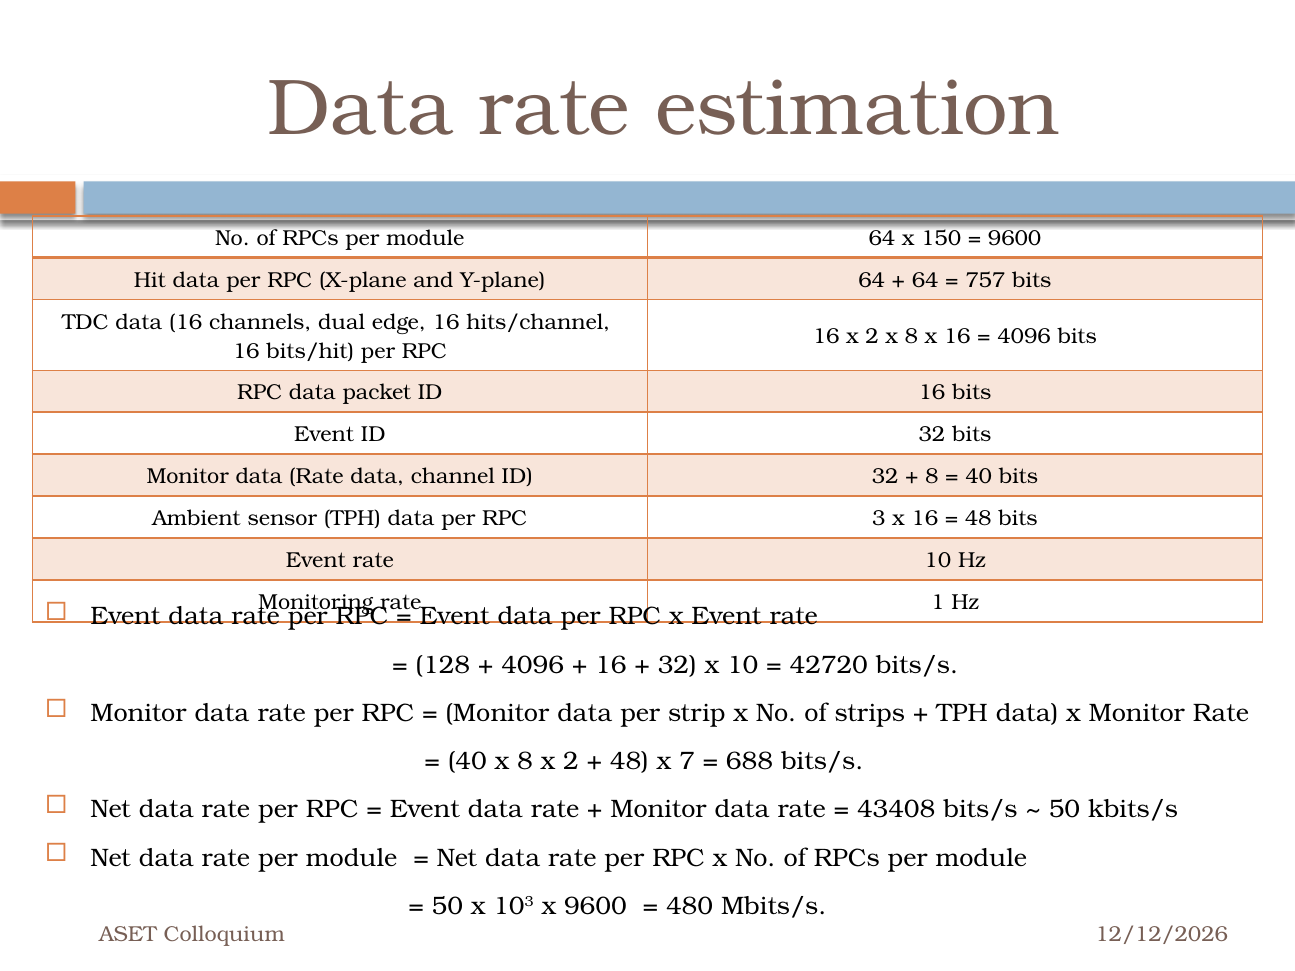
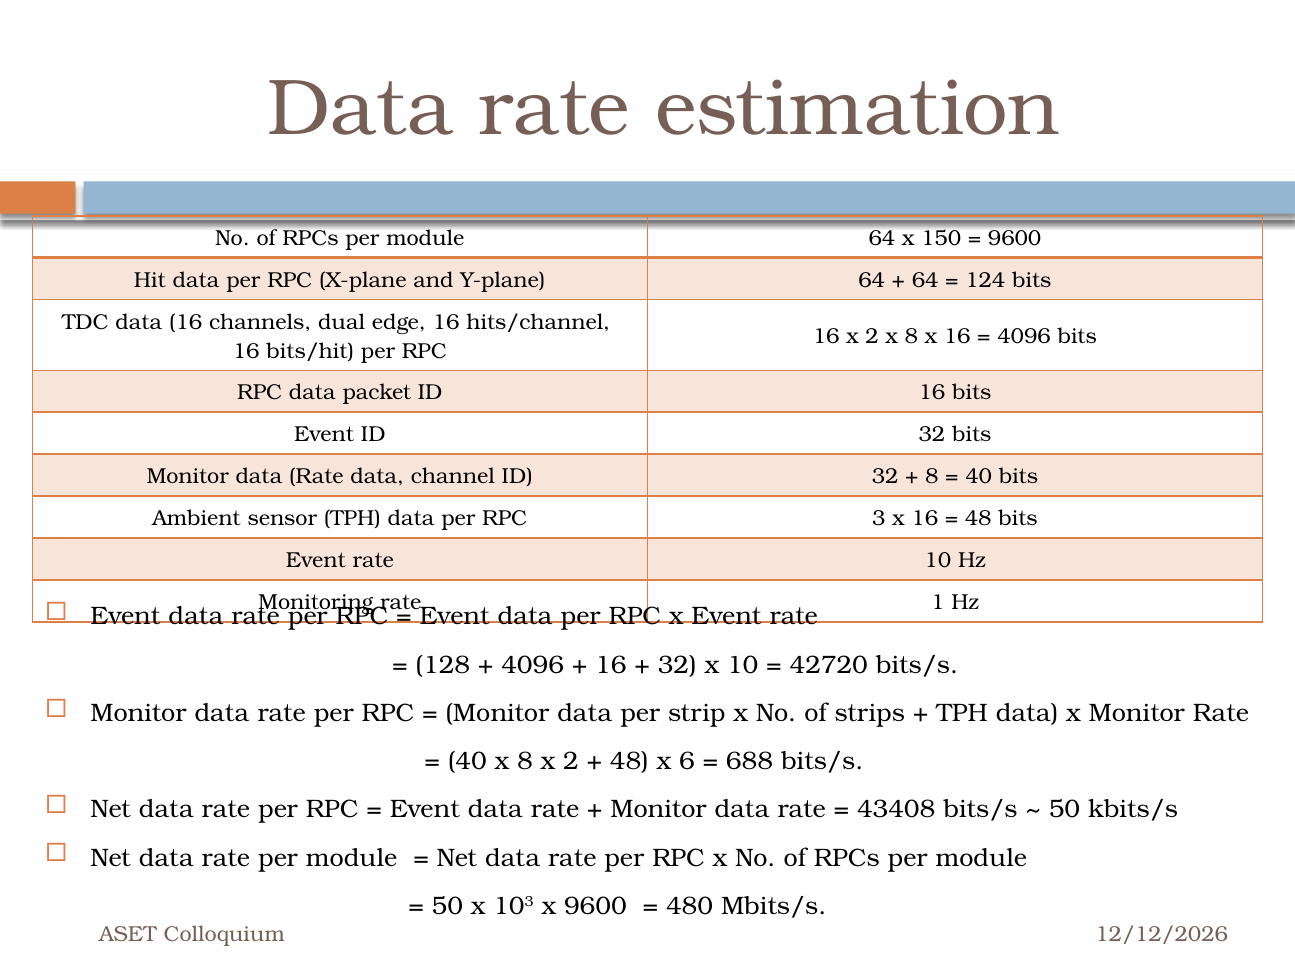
757: 757 -> 124
7: 7 -> 6
